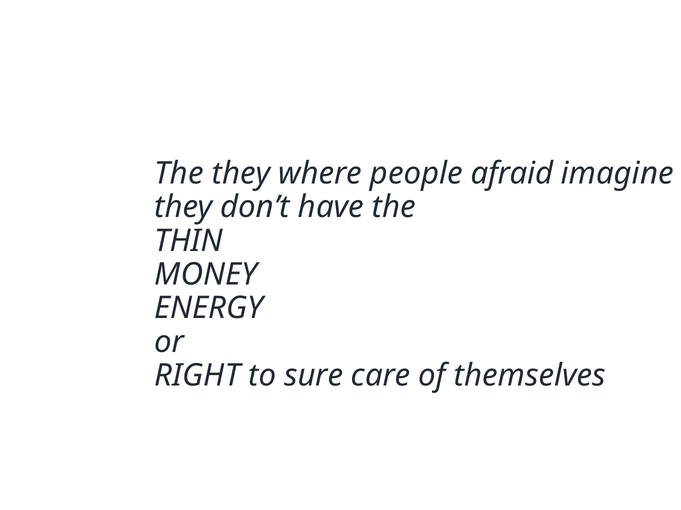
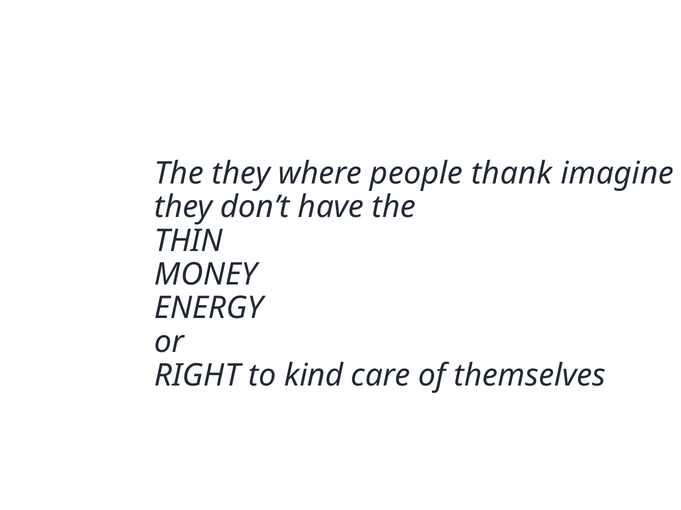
afraid: afraid -> thank
sure: sure -> kind
